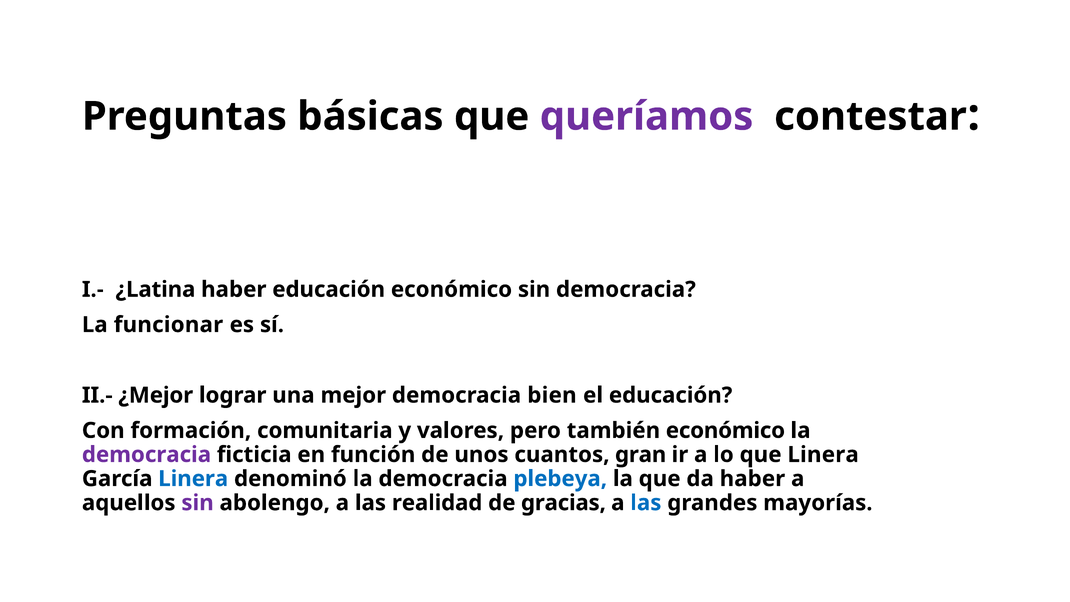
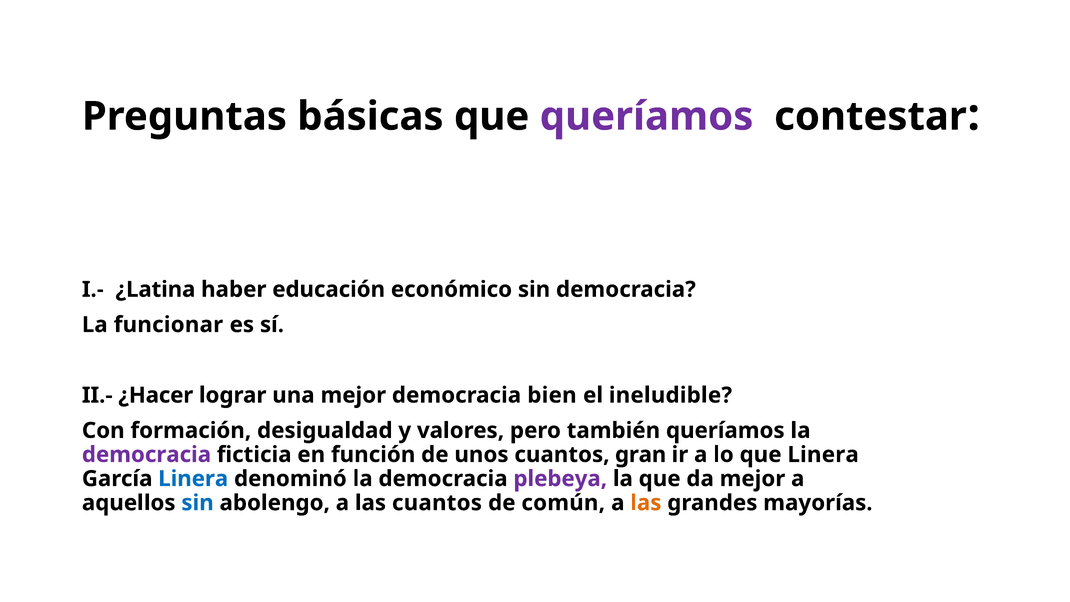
¿Mejor: ¿Mejor -> ¿Hacer
el educación: educación -> ineludible
comunitaria: comunitaria -> desigualdad
también económico: económico -> queríamos
plebeya colour: blue -> purple
da haber: haber -> mejor
sin at (198, 503) colour: purple -> blue
las realidad: realidad -> cuantos
gracias: gracias -> común
las at (646, 503) colour: blue -> orange
